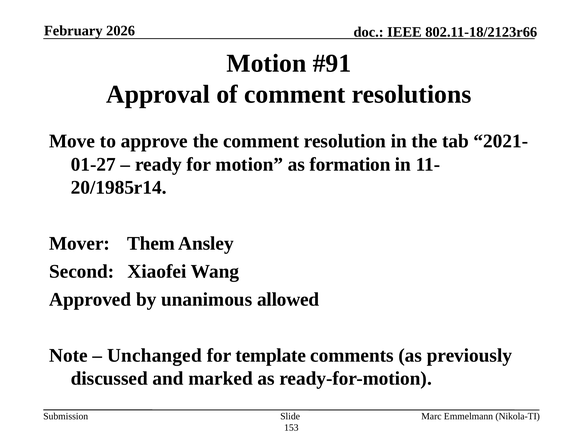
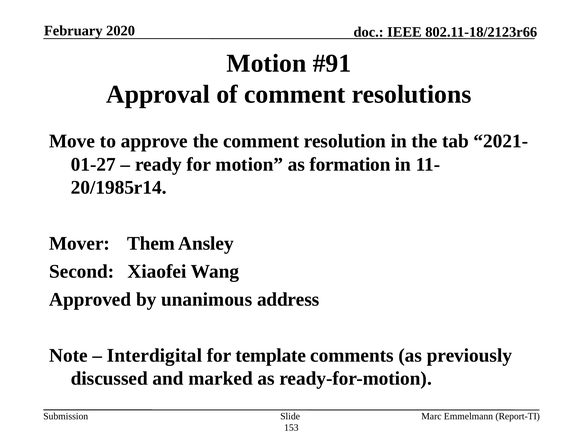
2026: 2026 -> 2020
allowed: allowed -> address
Unchanged: Unchanged -> Interdigital
Nikola-TI: Nikola-TI -> Report-TI
